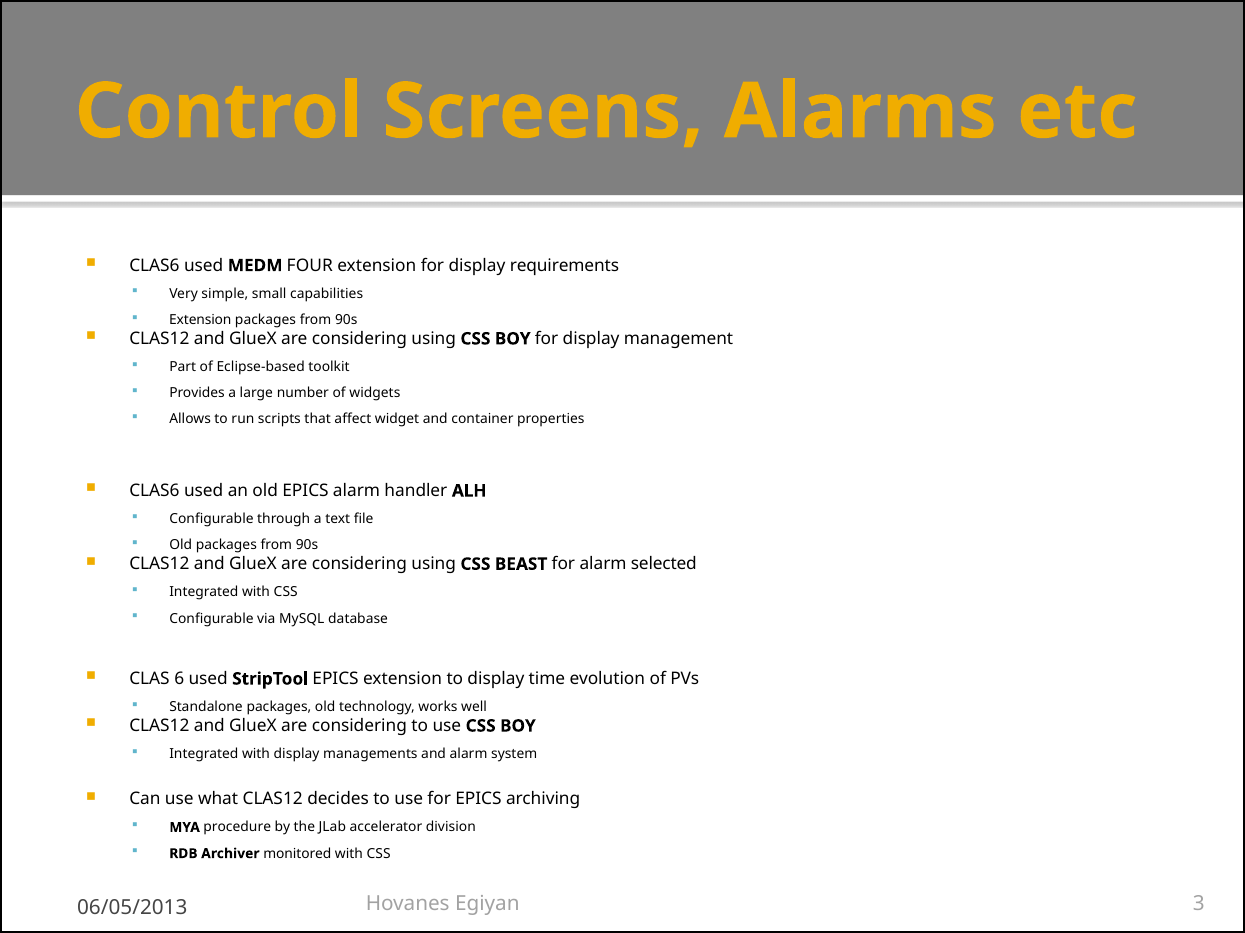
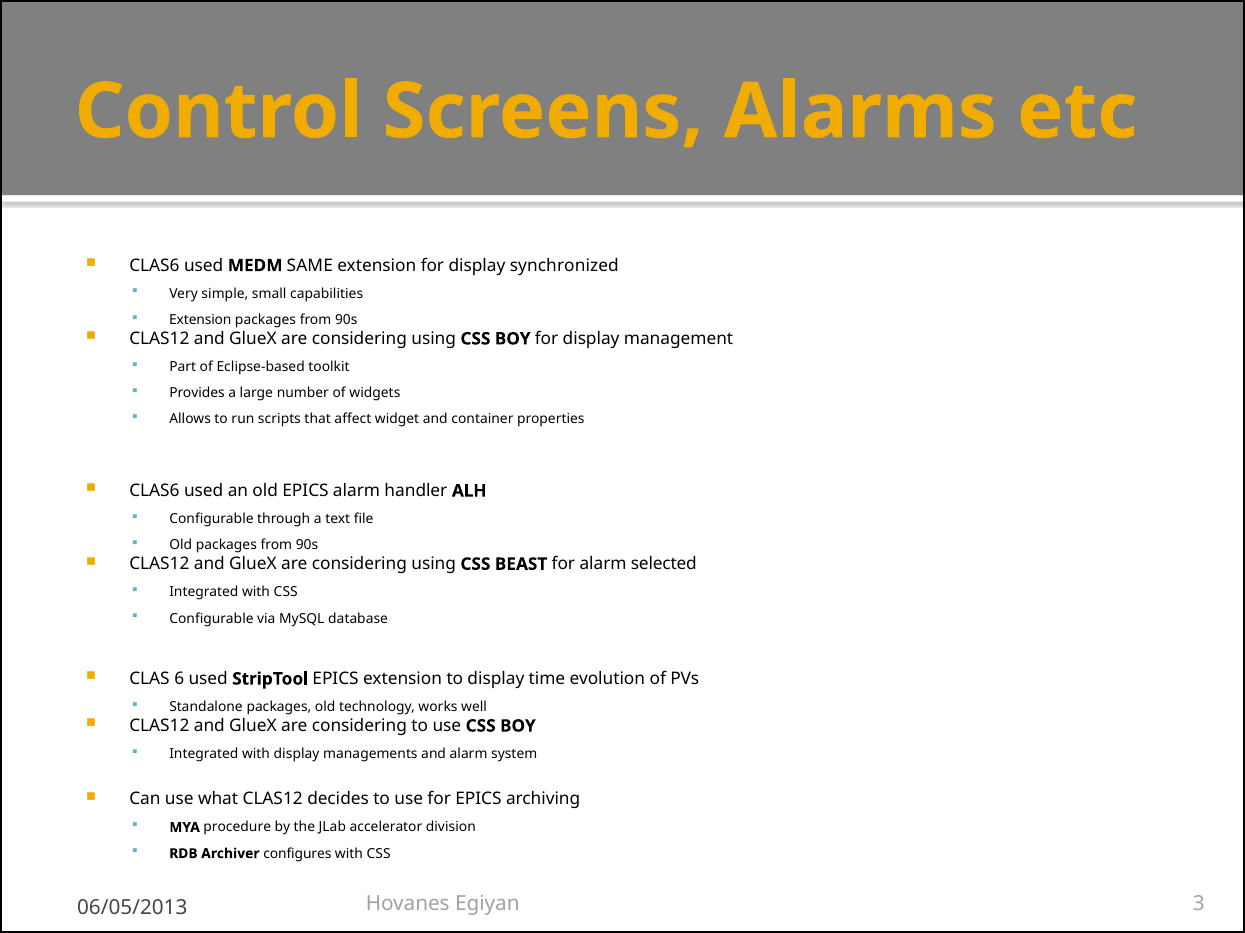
FOUR: FOUR -> SAME
requirements: requirements -> synchronized
monitored: monitored -> configures
